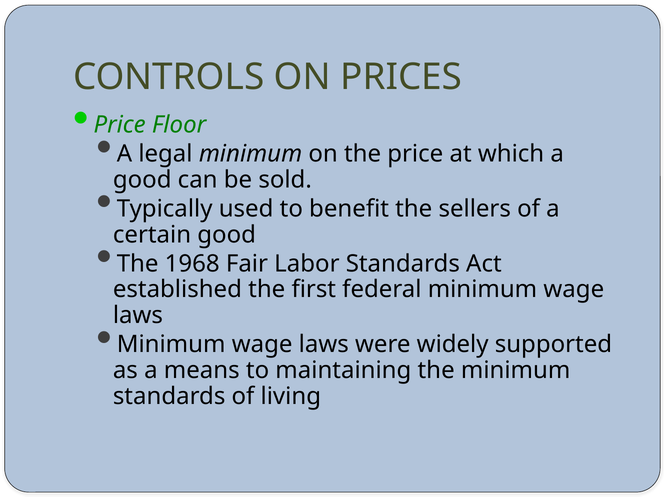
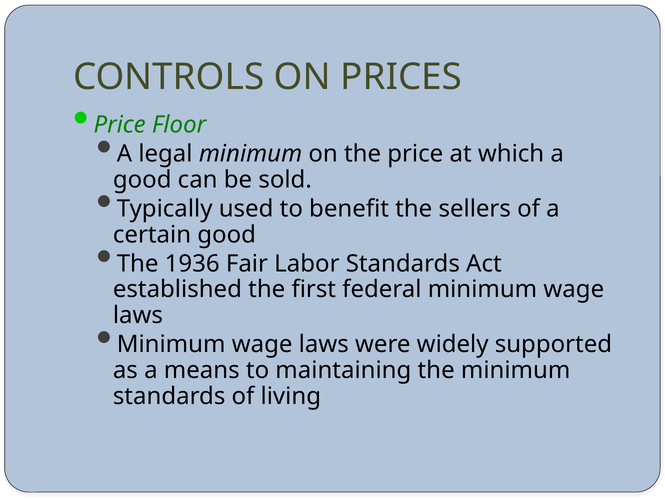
1968: 1968 -> 1936
